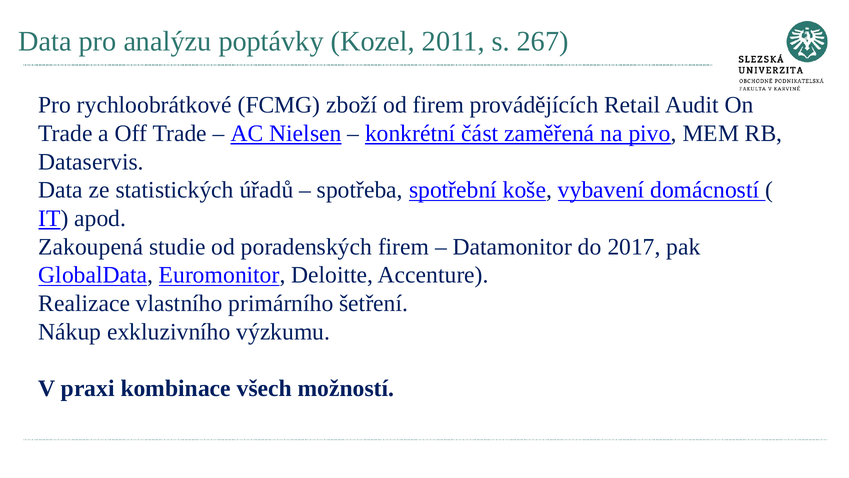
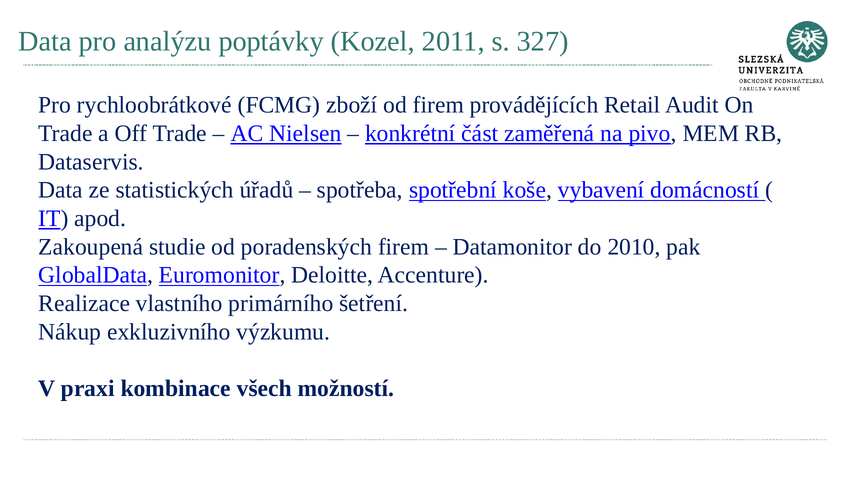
267: 267 -> 327
2017: 2017 -> 2010
